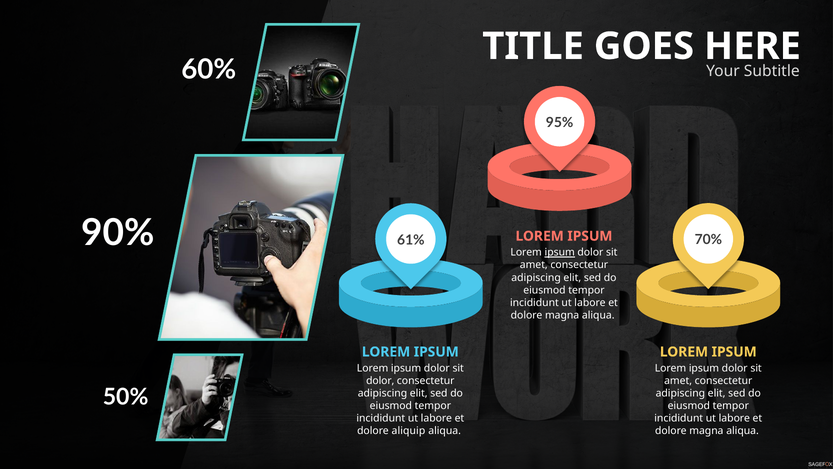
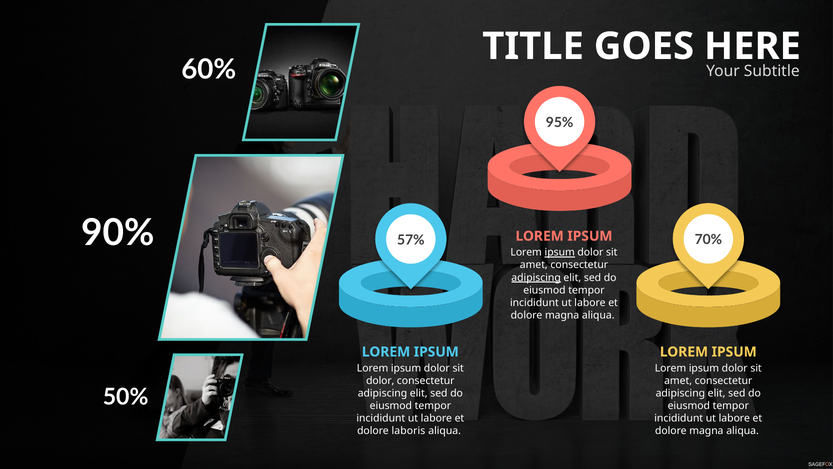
61%: 61% -> 57%
adipiscing at (536, 277) underline: none -> present
aliquip: aliquip -> laboris
